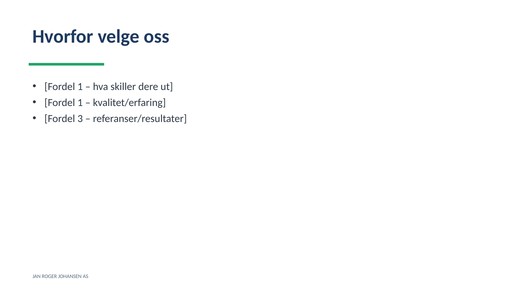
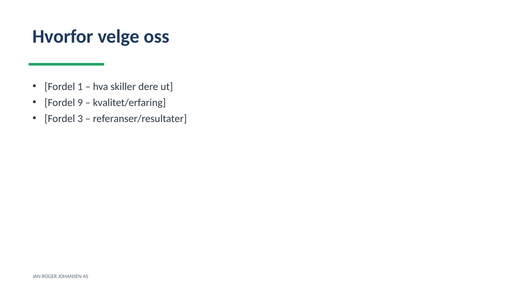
1 at (80, 103): 1 -> 9
